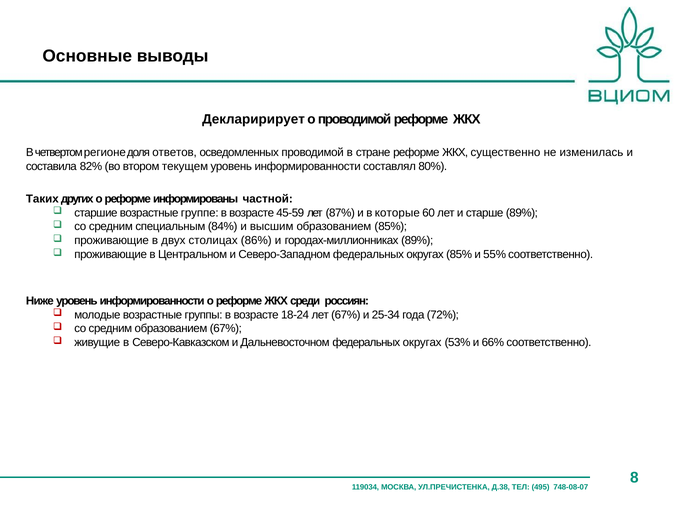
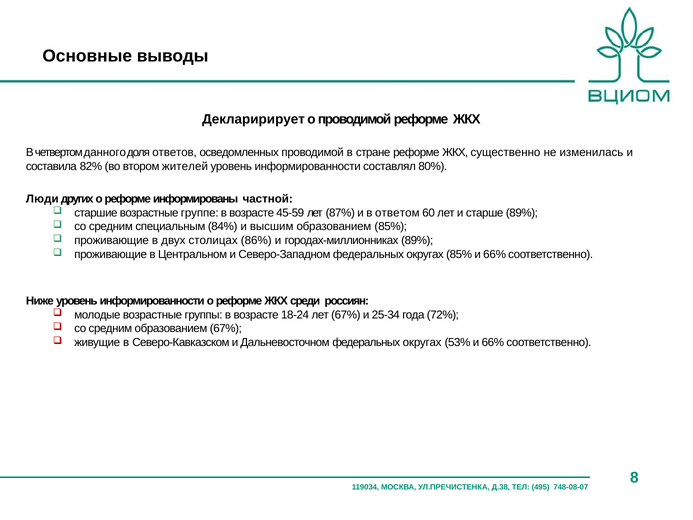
регионе: регионе -> данного
текущем: текущем -> жителей
Таких: Таких -> Люди
которые: которые -> ответом
85% и 55%: 55% -> 66%
